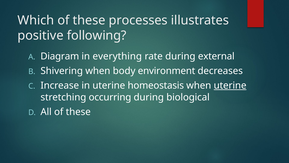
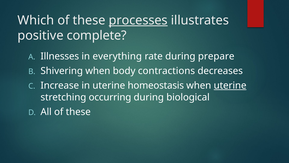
processes underline: none -> present
following: following -> complete
Diagram: Diagram -> Illnesses
external: external -> prepare
environment: environment -> contractions
